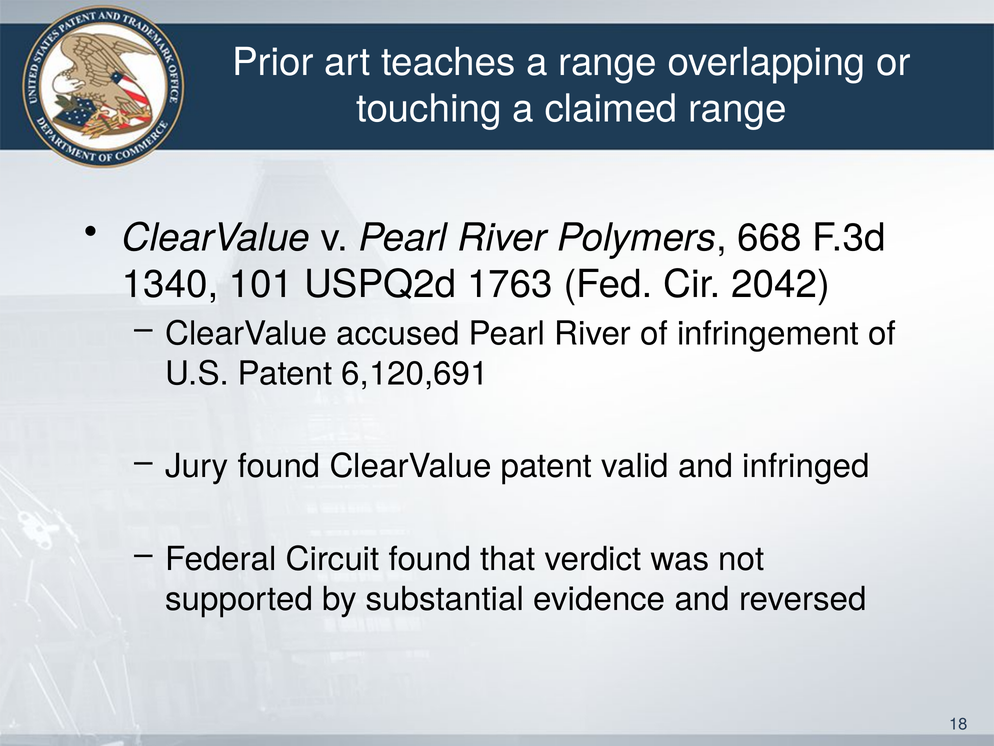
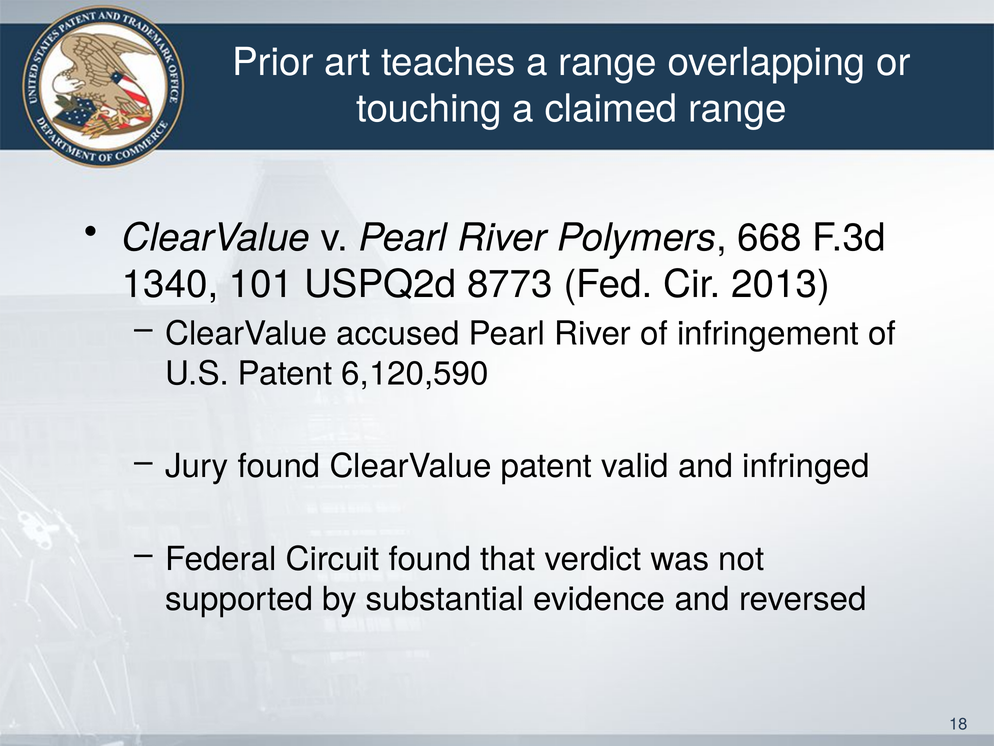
1763: 1763 -> 8773
2042: 2042 -> 2013
6,120,691: 6,120,691 -> 6,120,590
